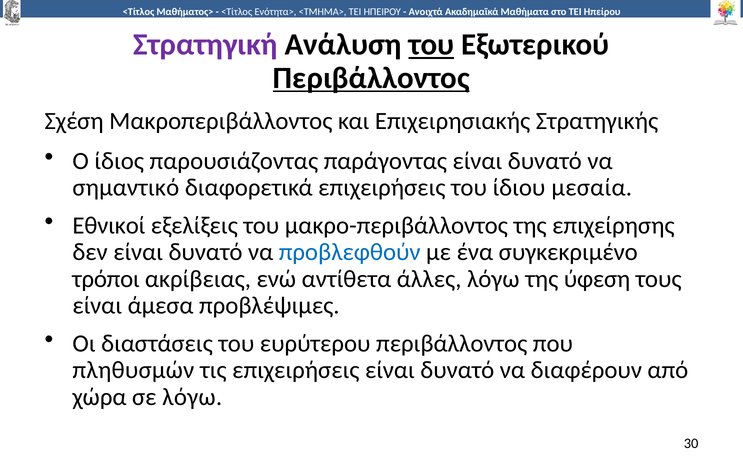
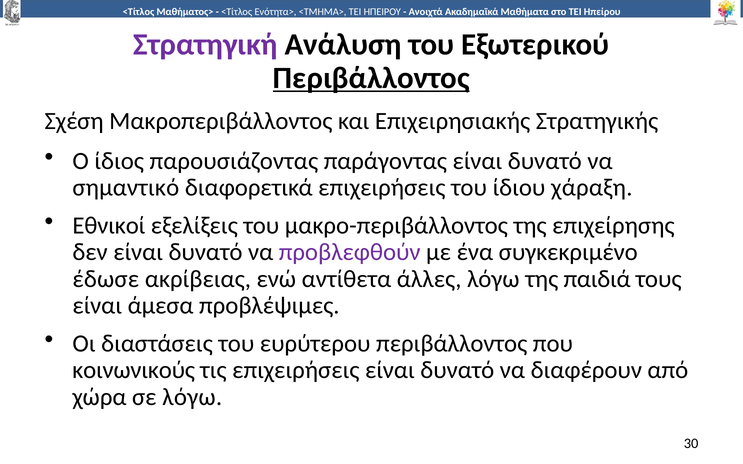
του at (432, 45) underline: present -> none
μεσαία: μεσαία -> χάραξη
προβλεφθούν colour: blue -> purple
τρόποι: τρόποι -> έδωσε
ύφεση: ύφεση -> παιδιά
πληθυσμών: πληθυσμών -> κοινωνικούς
